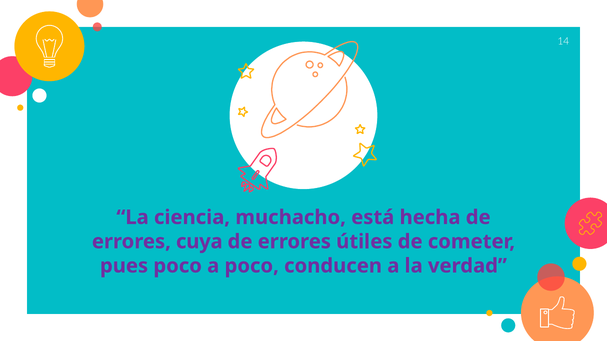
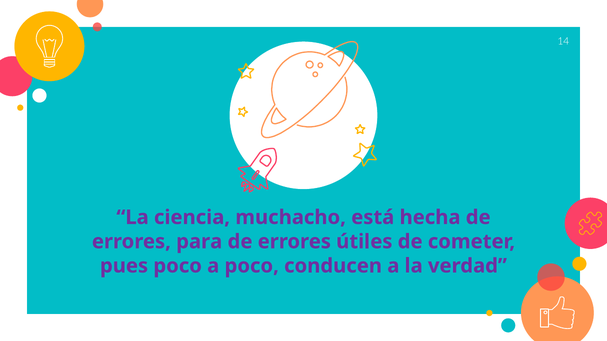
cuya: cuya -> para
